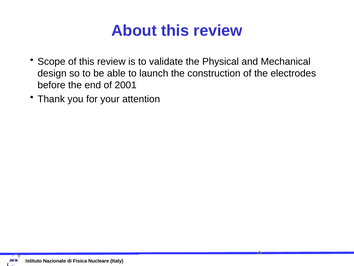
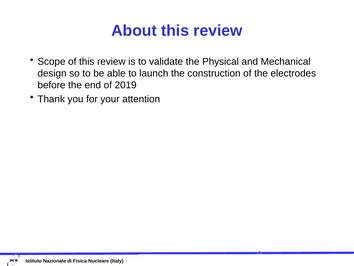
2001: 2001 -> 2019
